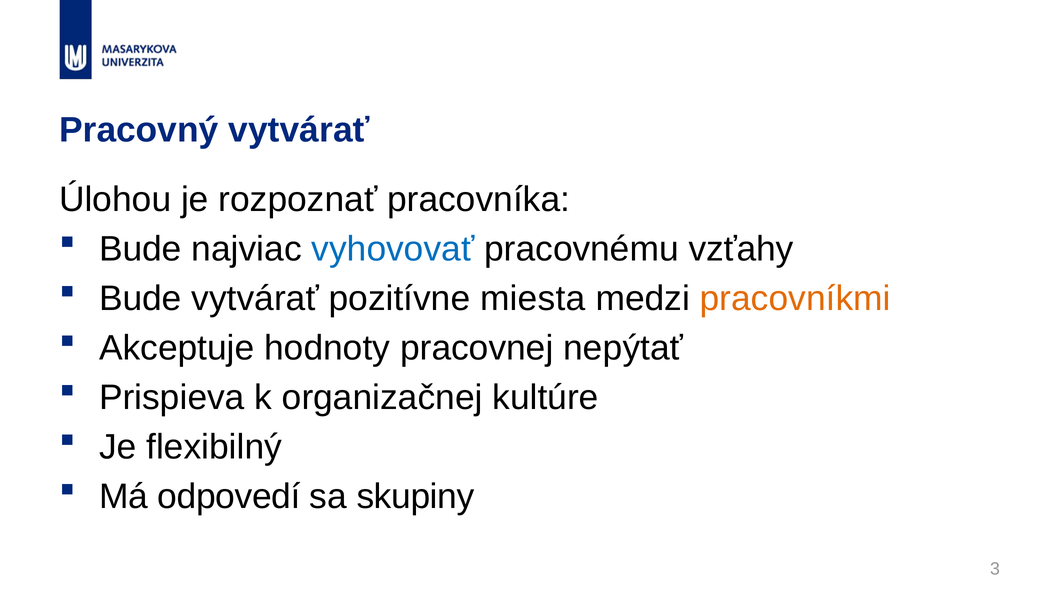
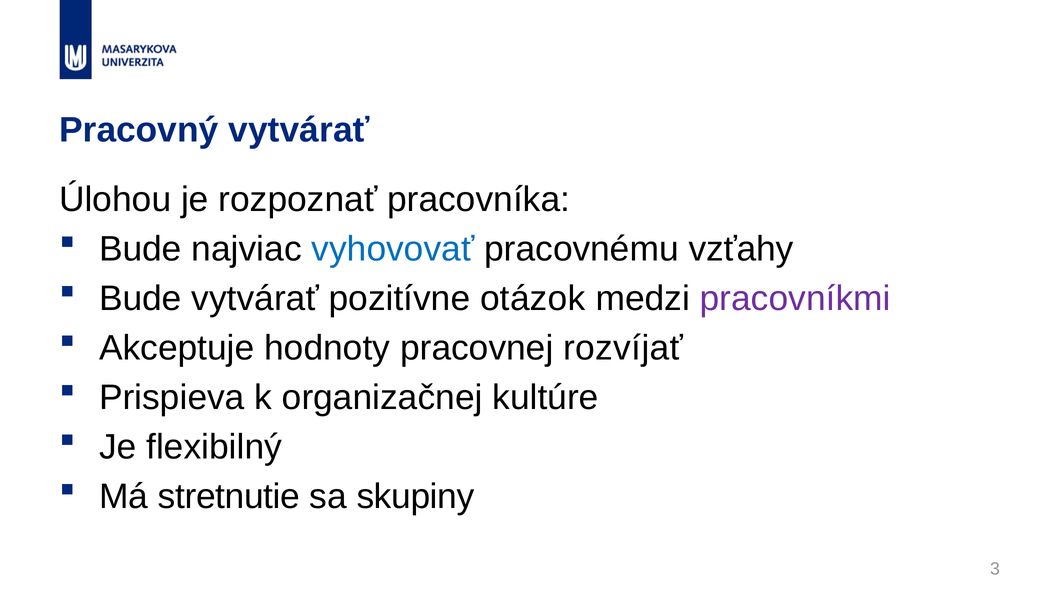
miesta: miesta -> otázok
pracovníkmi colour: orange -> purple
nepýtať: nepýtať -> rozvíjať
odpovedí: odpovedí -> stretnutie
